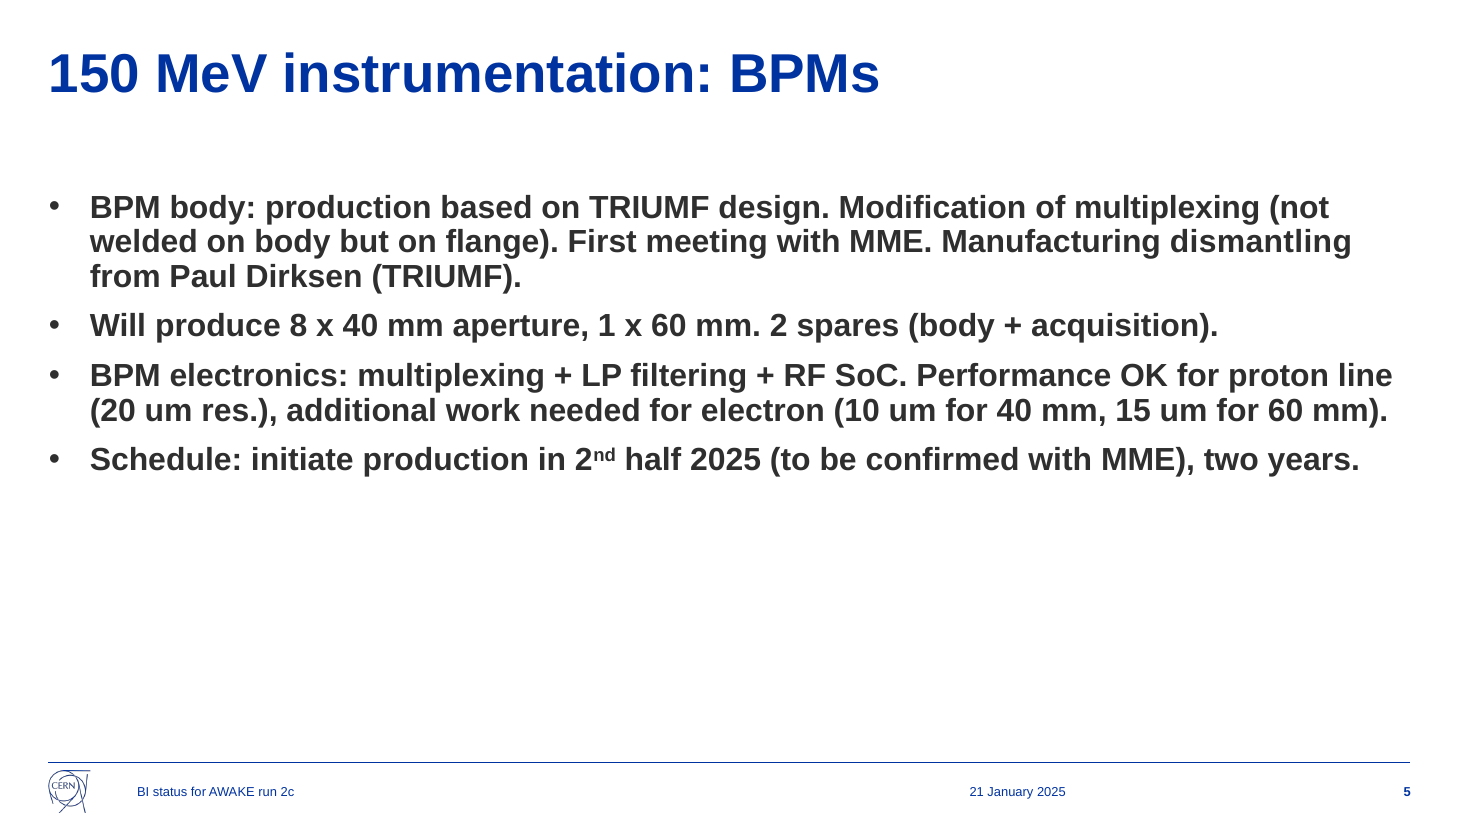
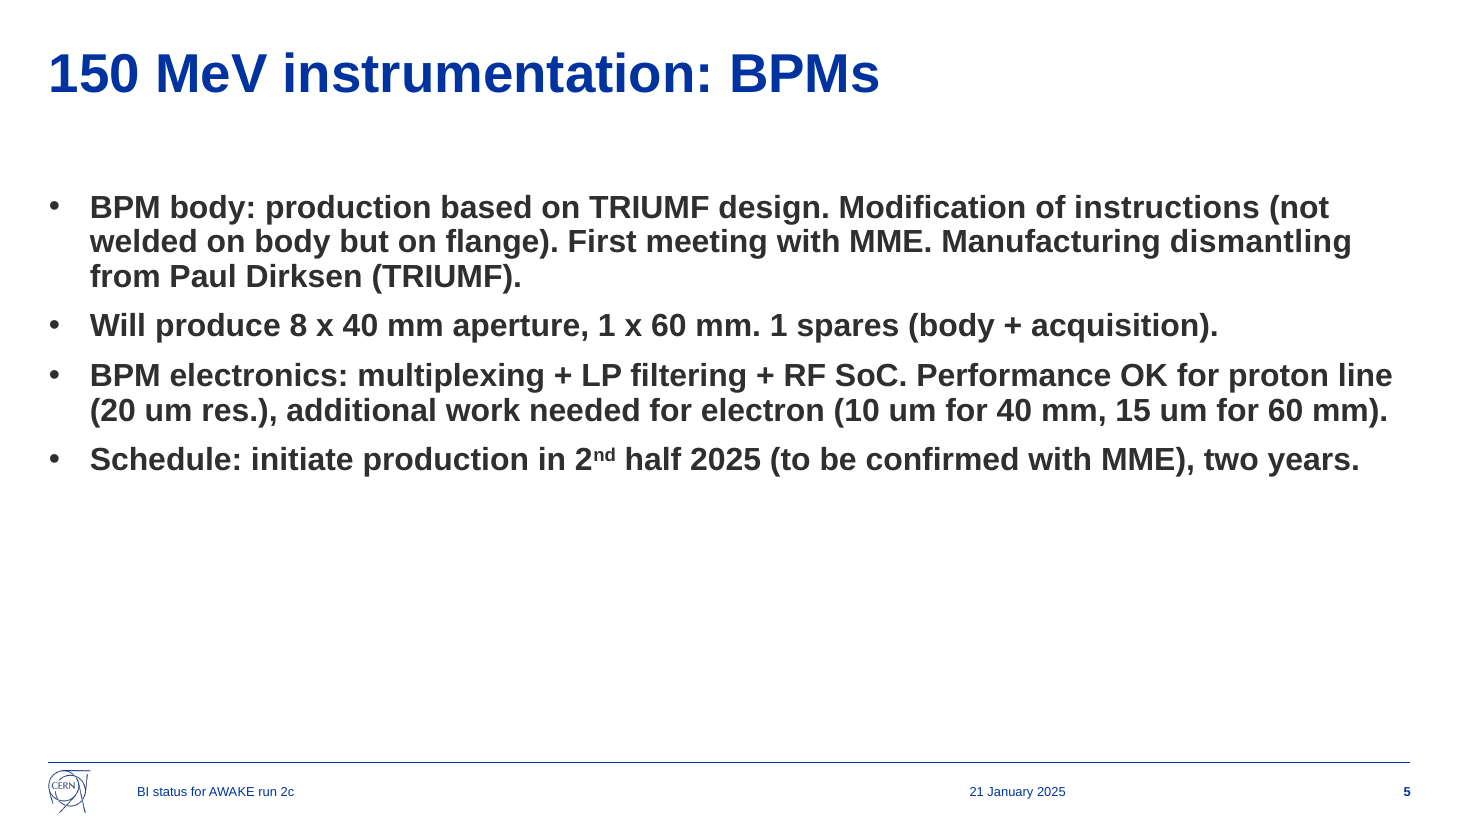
of multiplexing: multiplexing -> instructions
mm 2: 2 -> 1
